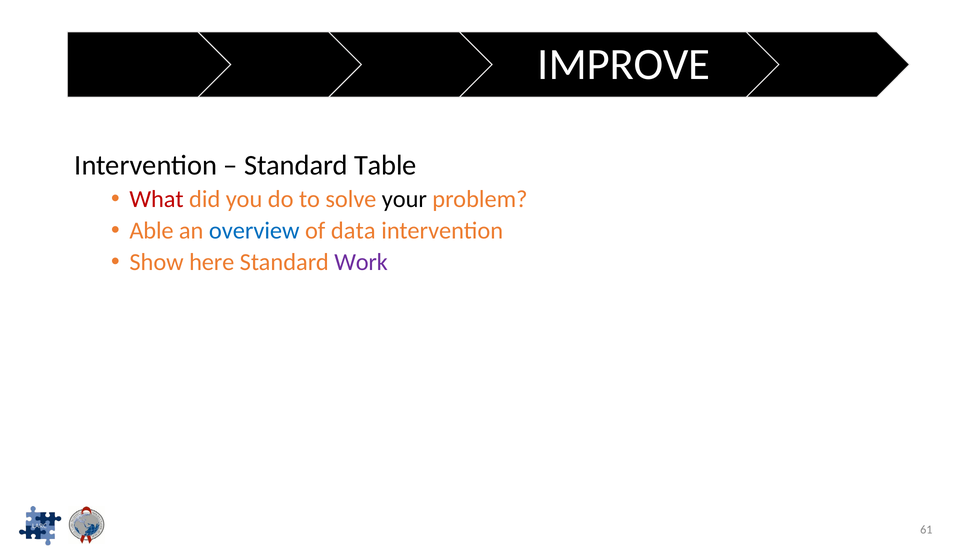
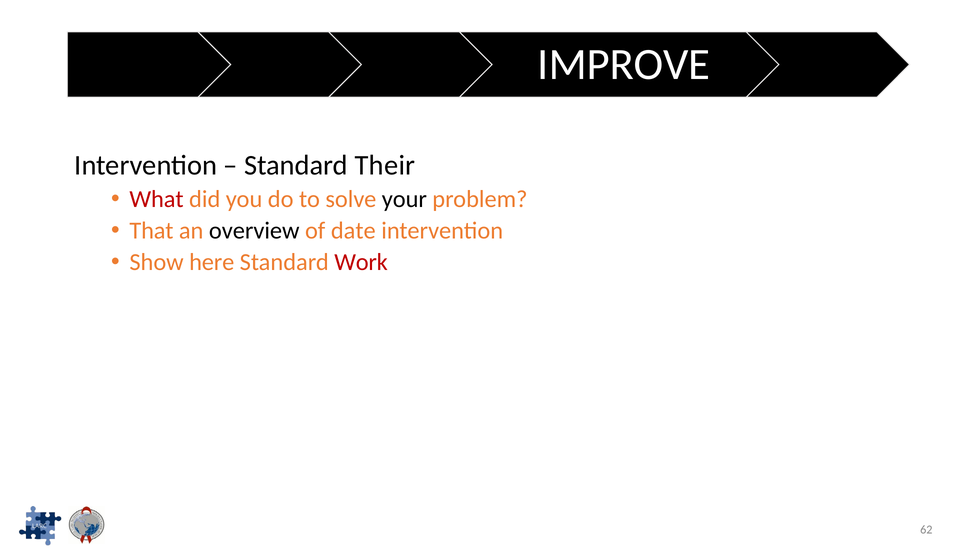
Table: Table -> Their
Able: Able -> That
overview colour: blue -> black
data: data -> date
Work colour: purple -> red
61: 61 -> 62
